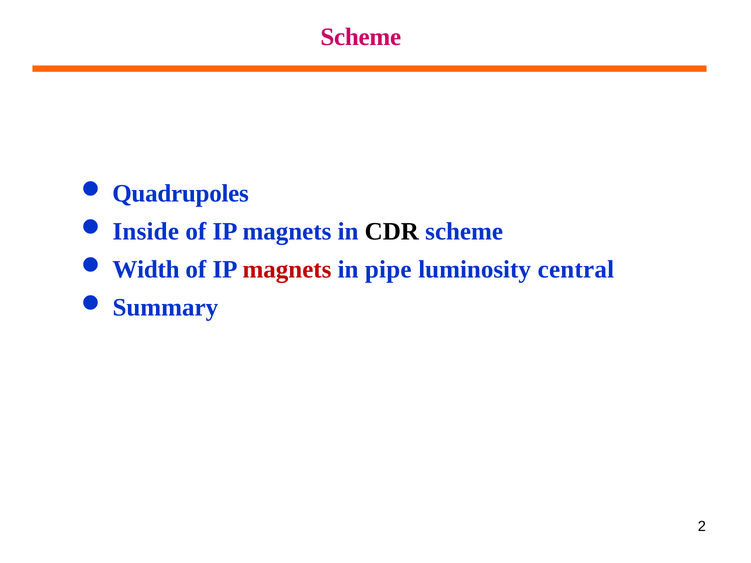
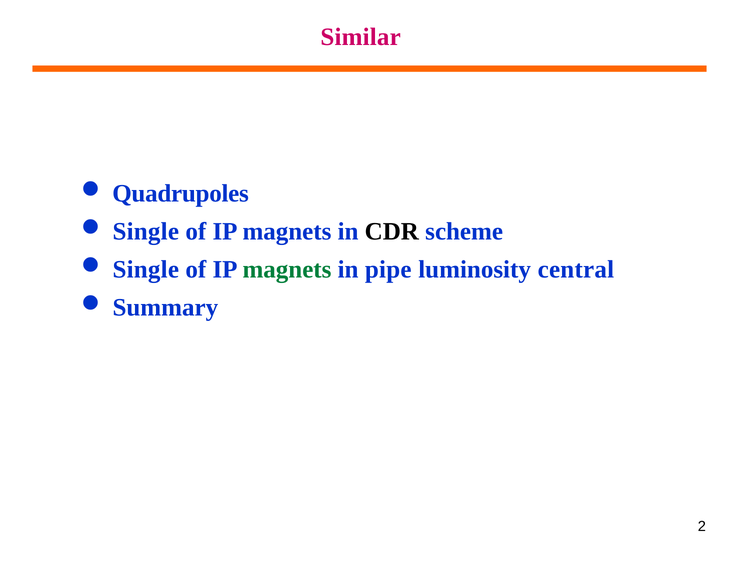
Scheme at (361, 37): Scheme -> Similar
Inside at (146, 232): Inside -> Single
Width at (146, 270): Width -> Single
magnets at (287, 270) colour: red -> green
